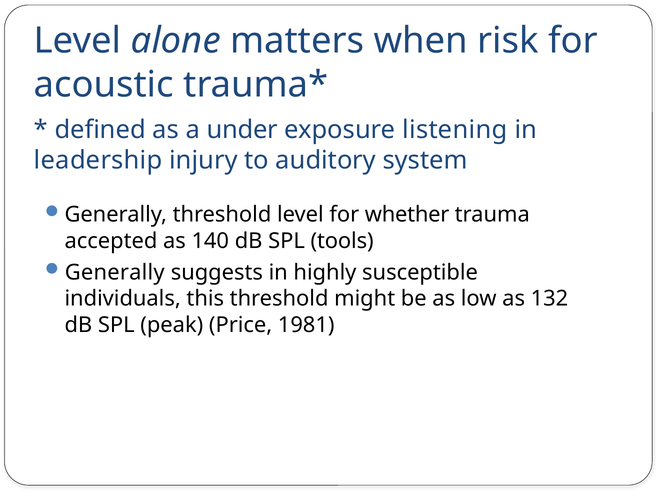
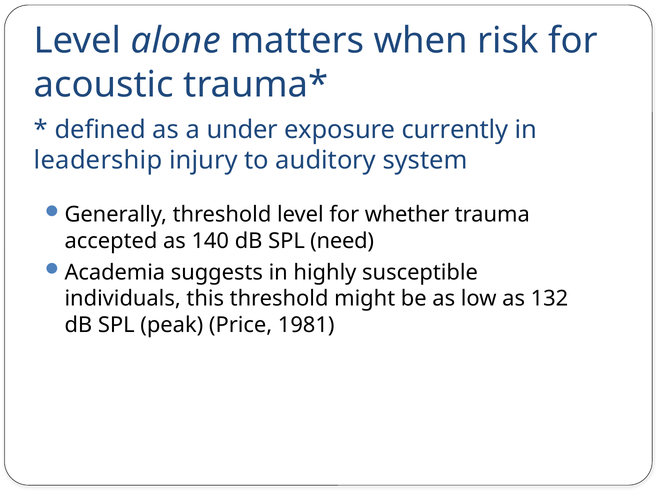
listening: listening -> currently
tools: tools -> need
Generally at (115, 273): Generally -> Academia
